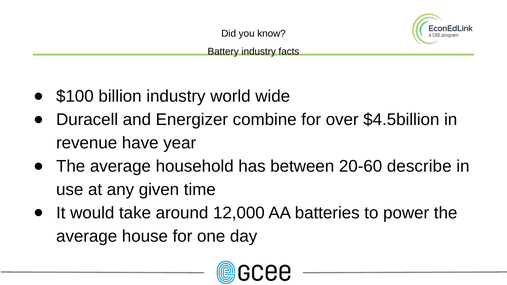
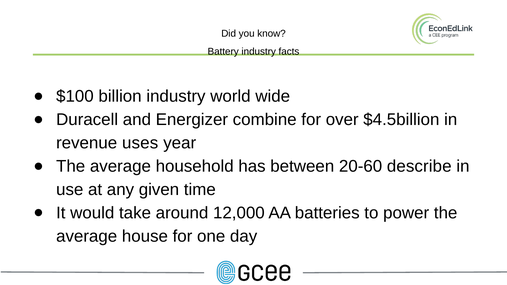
have: have -> uses
